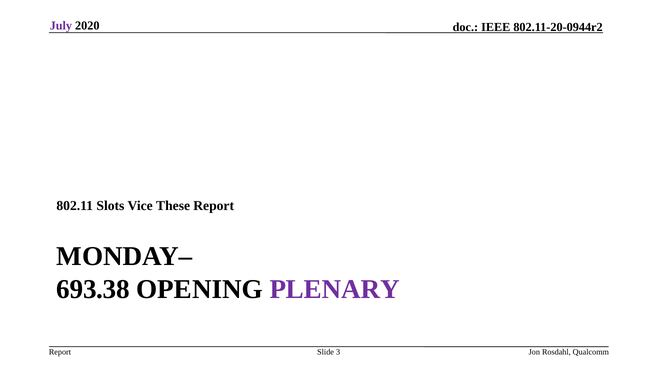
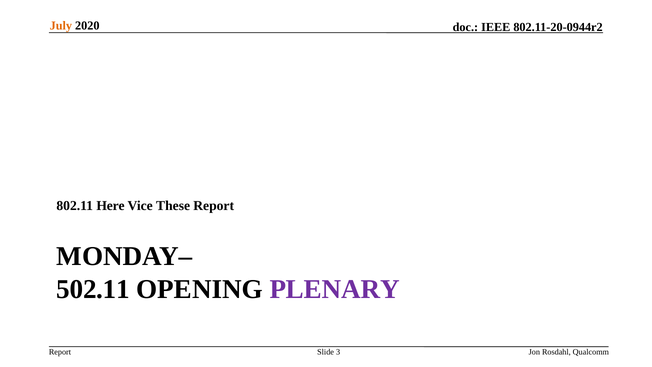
July colour: purple -> orange
Slots: Slots -> Here
693.38: 693.38 -> 502.11
